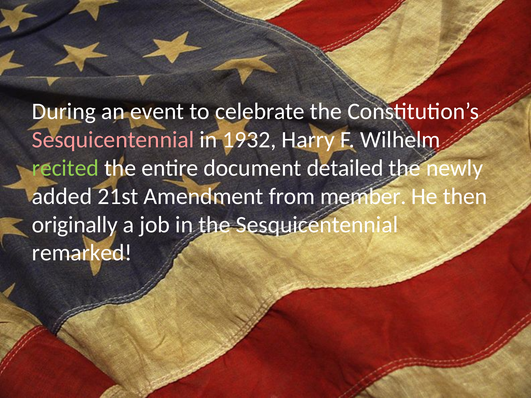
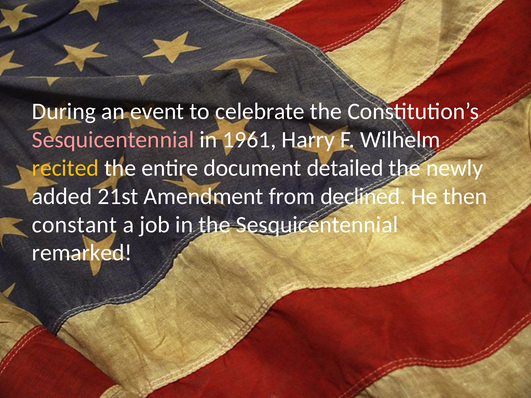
1932: 1932 -> 1961
recited colour: light green -> yellow
member: member -> declined
originally: originally -> constant
